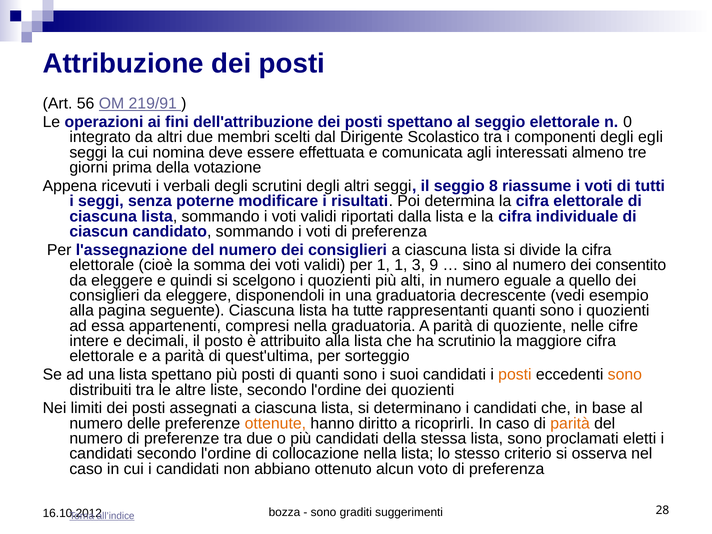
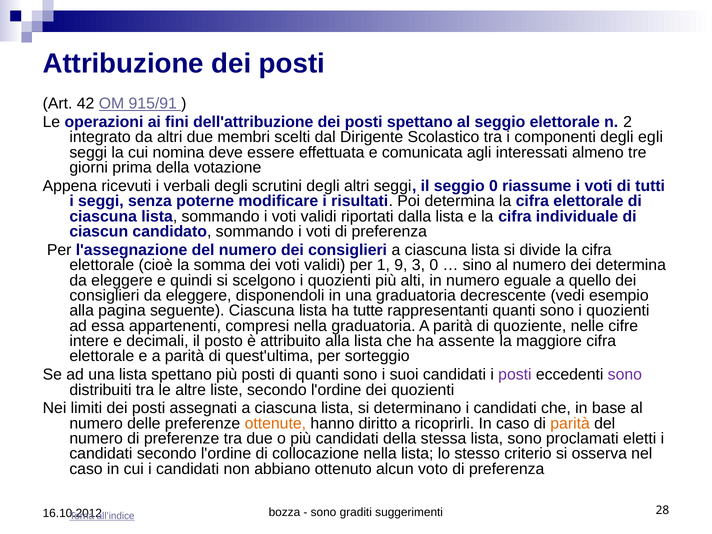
56: 56 -> 42
219/91: 219/91 -> 915/91
0: 0 -> 2
seggio 8: 8 -> 0
1 1: 1 -> 9
3 9: 9 -> 0
dei consentito: consentito -> determina
scrutinio: scrutinio -> assente
posti at (515, 375) colour: orange -> purple
sono at (625, 375) colour: orange -> purple
